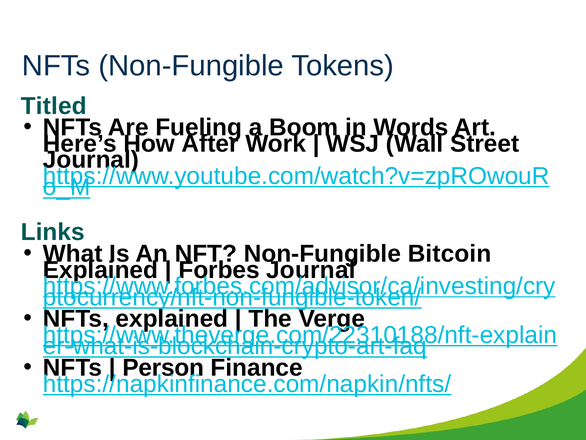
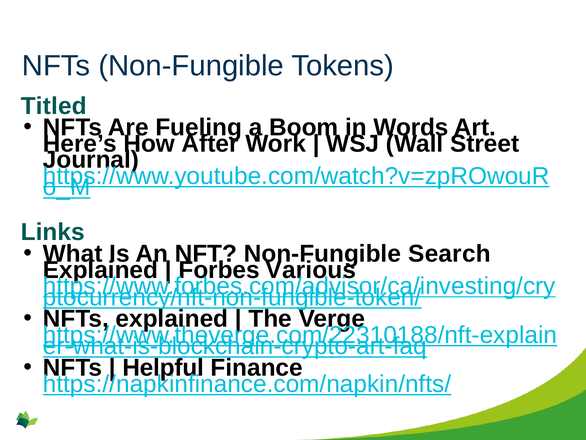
Bitcoin: Bitcoin -> Search
Forbes Journal: Journal -> Various
Person: Person -> Helpful
